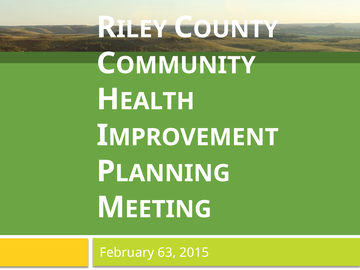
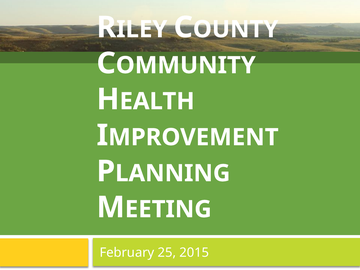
63: 63 -> 25
